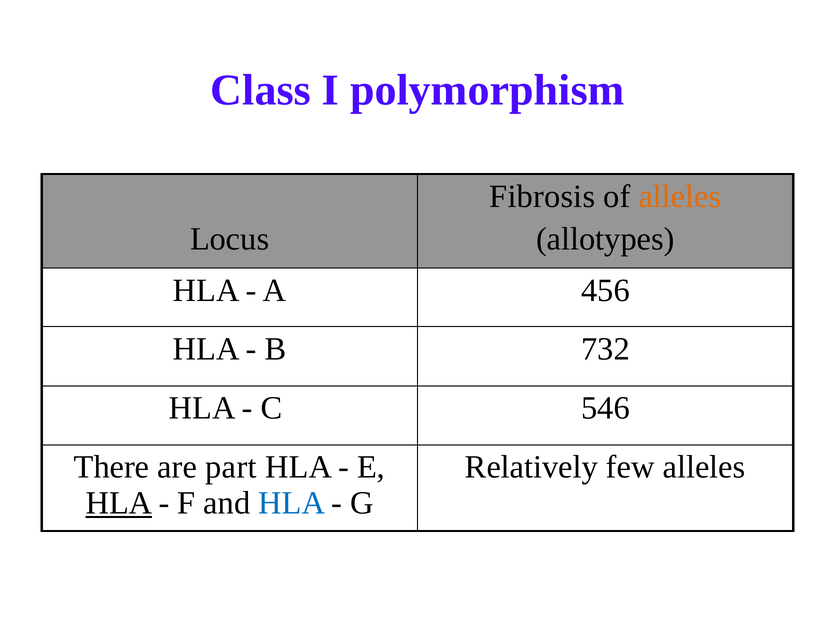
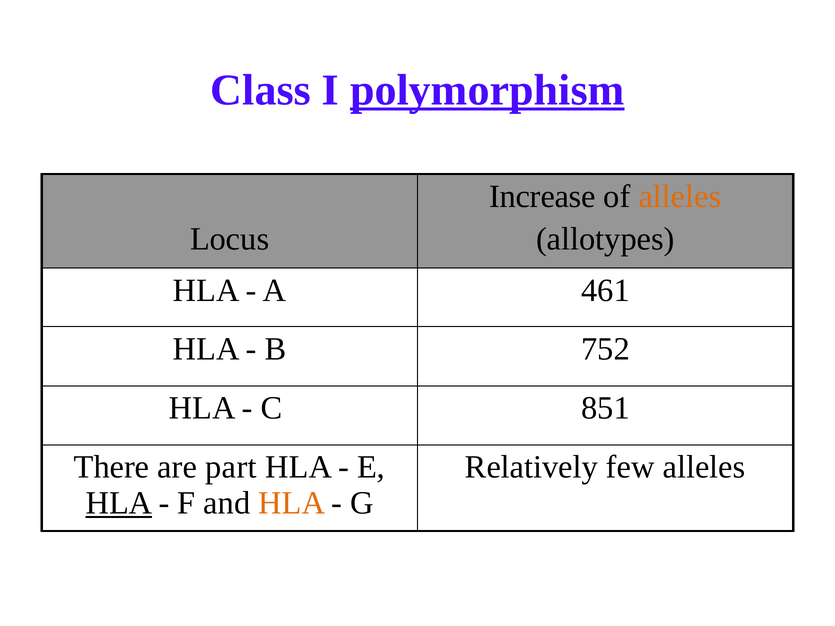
polymorphism underline: none -> present
Fibrosis: Fibrosis -> Increase
456: 456 -> 461
732: 732 -> 752
546: 546 -> 851
HLA at (292, 503) colour: blue -> orange
